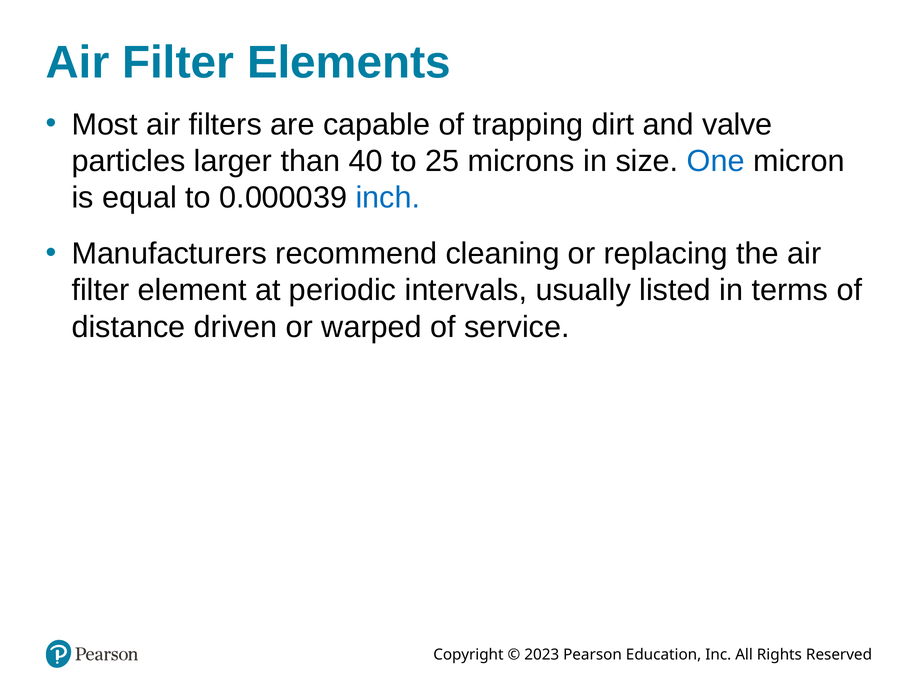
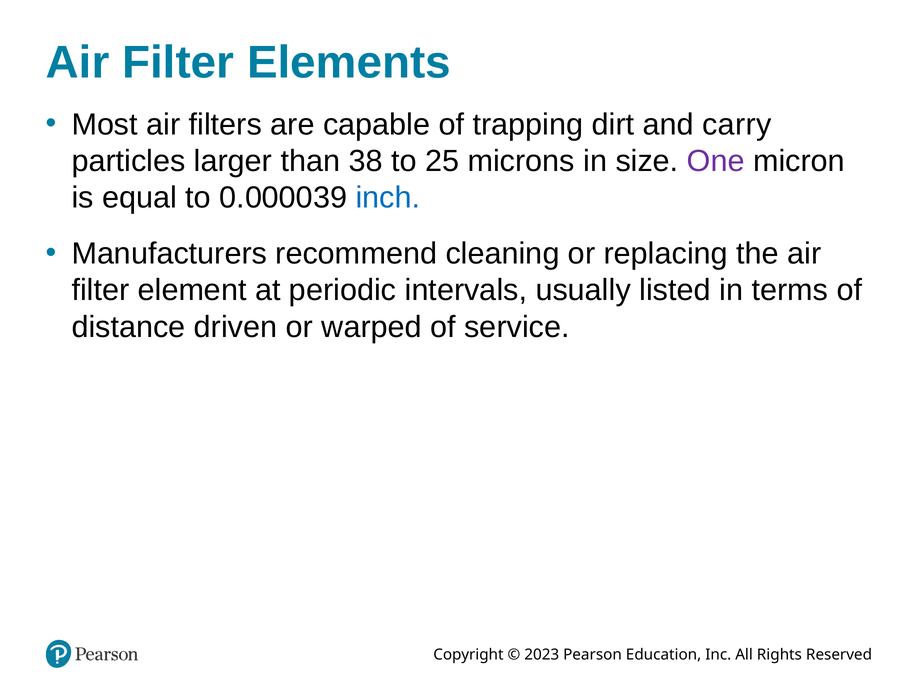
valve: valve -> carry
40: 40 -> 38
One colour: blue -> purple
